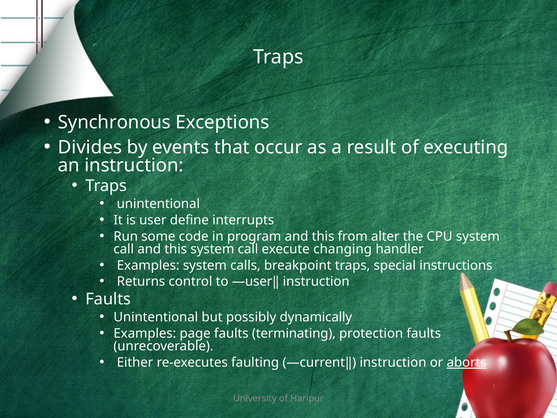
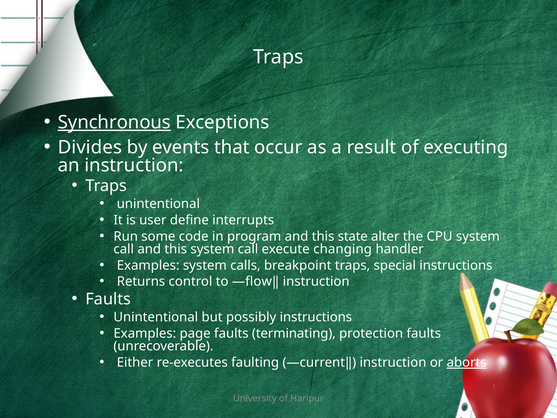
Synchronous underline: none -> present
from: from -> state
―user‖: ―user‖ -> ―flow‖
possibly dynamically: dynamically -> instructions
